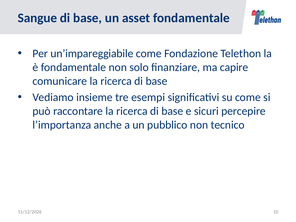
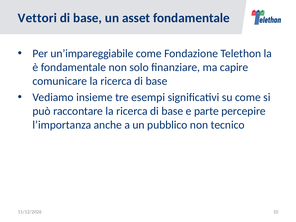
Sangue: Sangue -> Vettori
sicuri: sicuri -> parte
